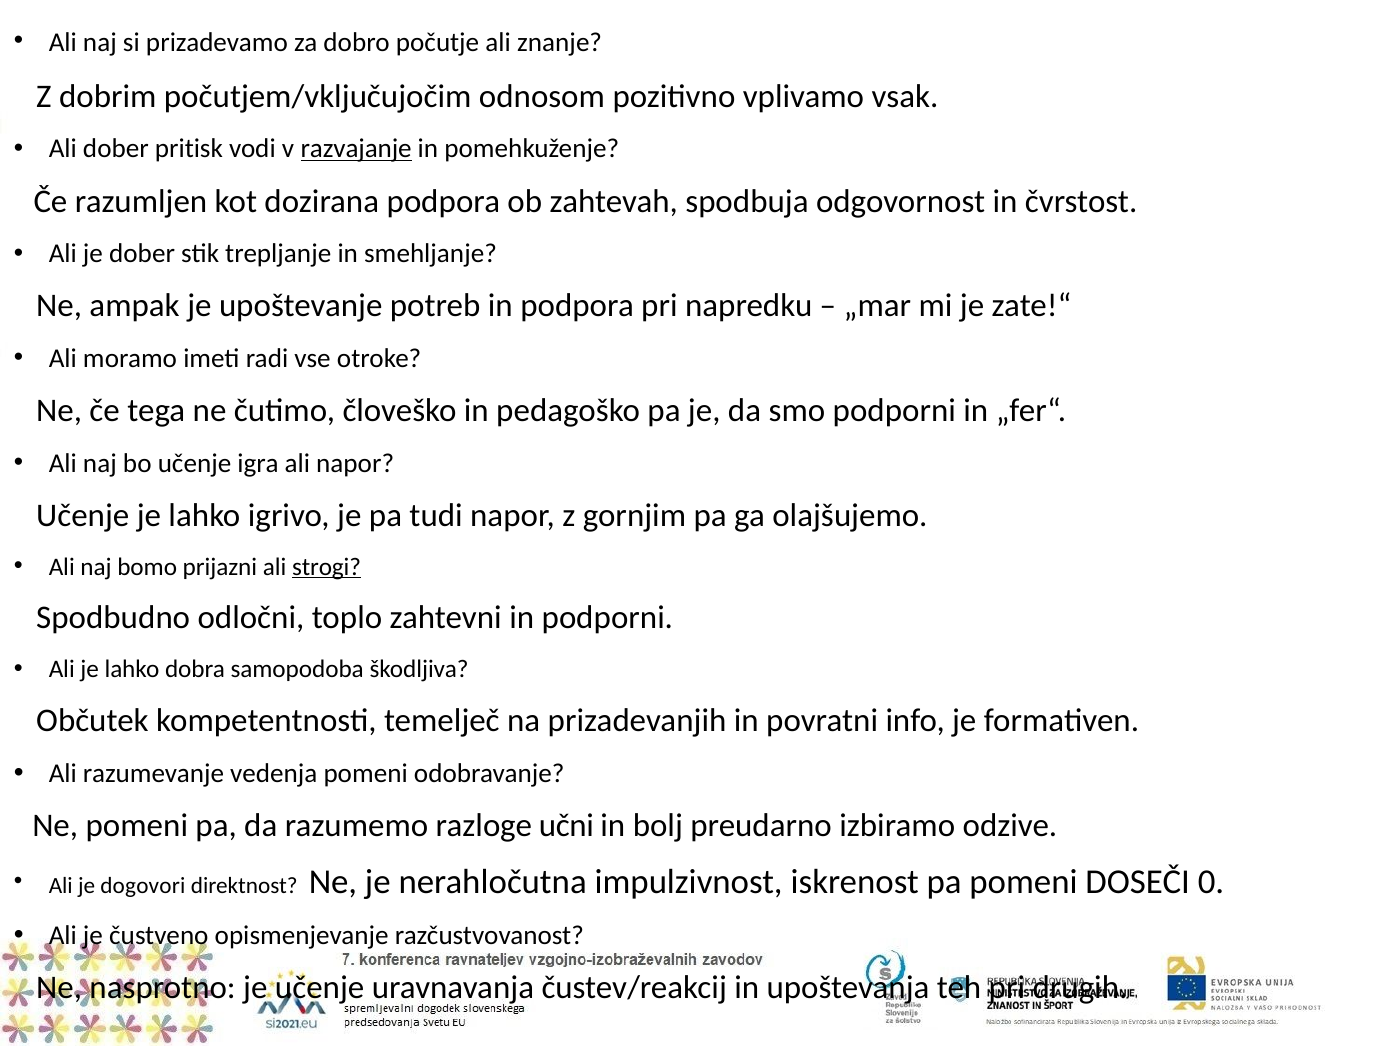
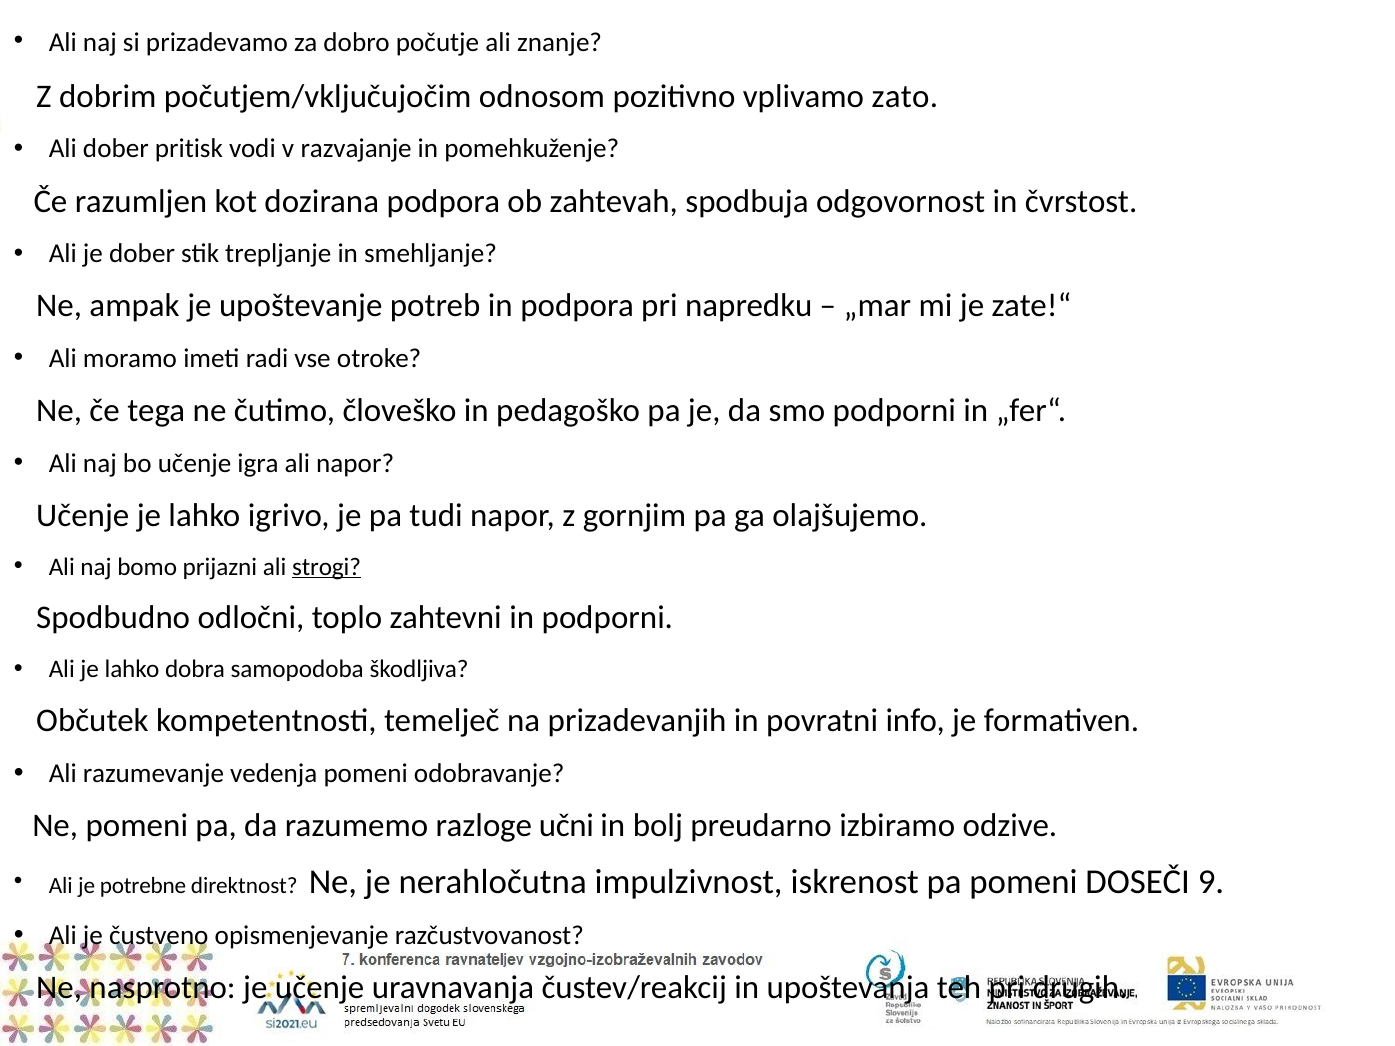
vsak: vsak -> zato
razvajanje underline: present -> none
dogovori: dogovori -> potrebne
0: 0 -> 9
